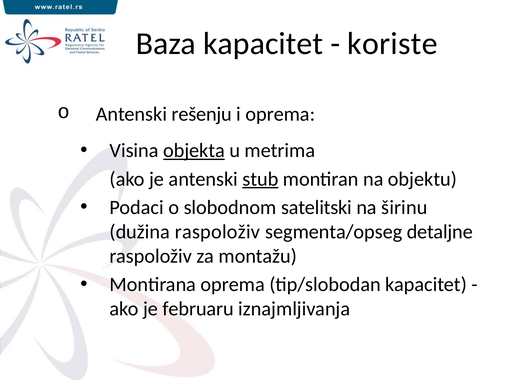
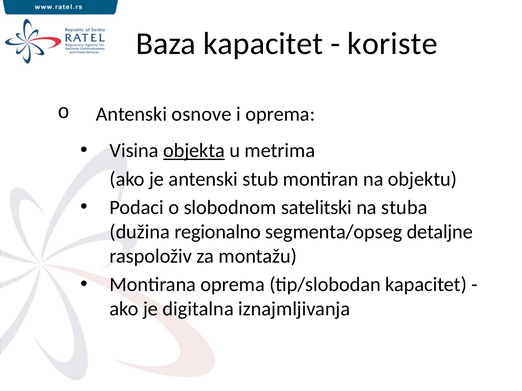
rešenju: rešenju -> osnove
stub underline: present -> none
širinu: širinu -> stuba
dužina raspoloživ: raspoloživ -> regionalno
februaru: februaru -> digitalna
